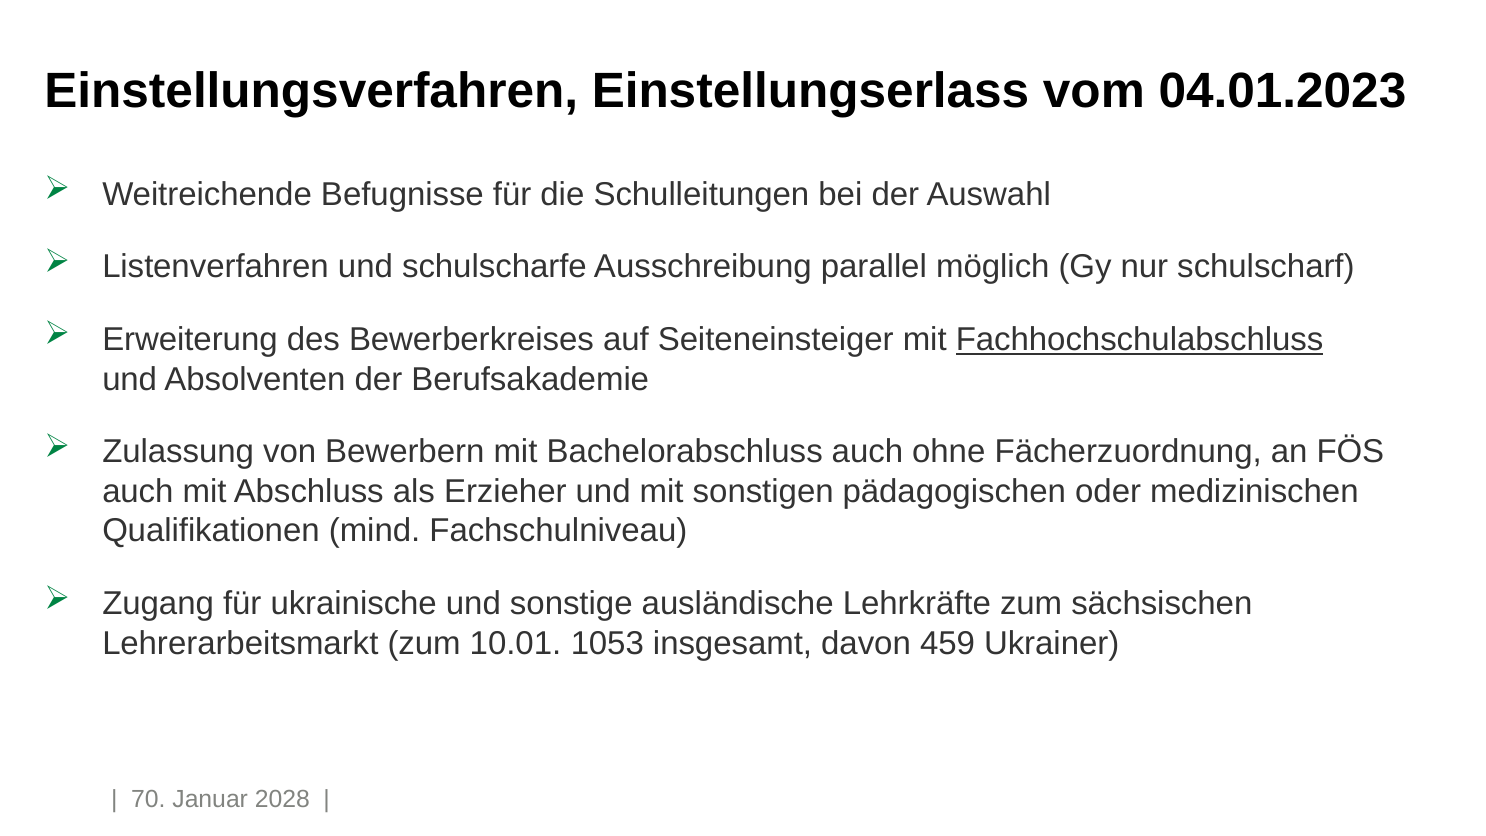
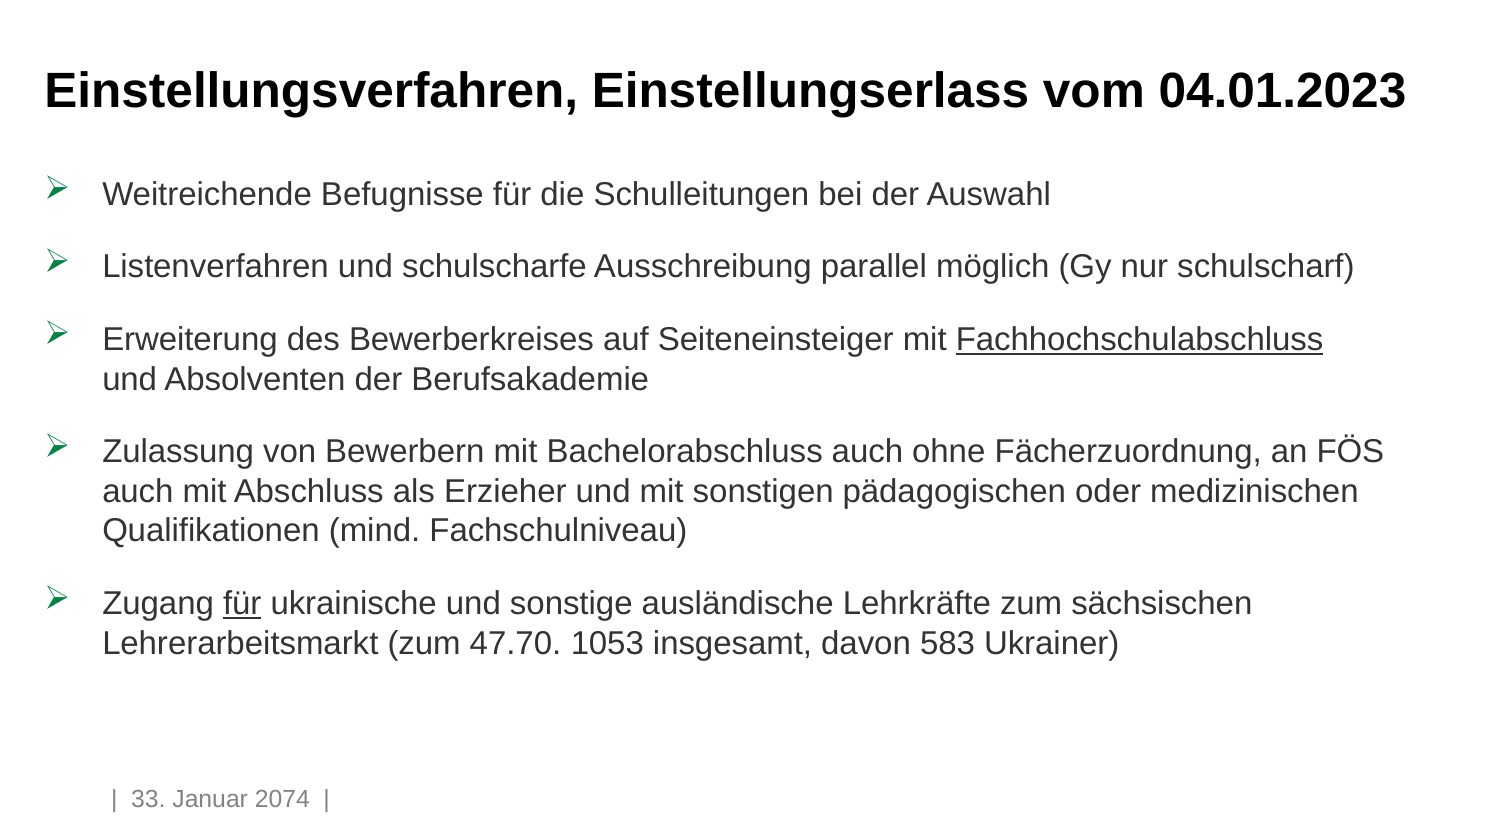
für at (242, 604) underline: none -> present
10.01: 10.01 -> 47.70
459: 459 -> 583
70: 70 -> 33
2028: 2028 -> 2074
